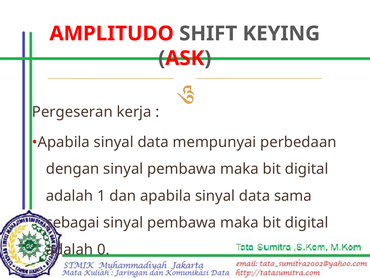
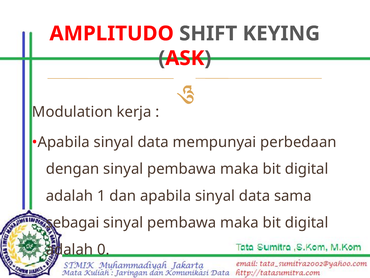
Pergeseran: Pergeseran -> Modulation
